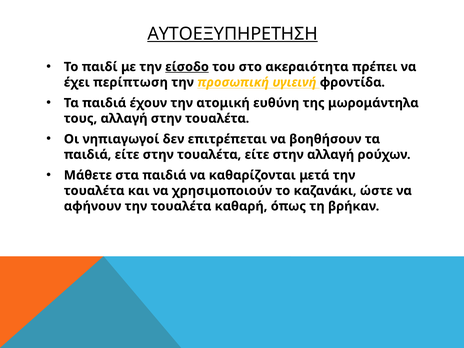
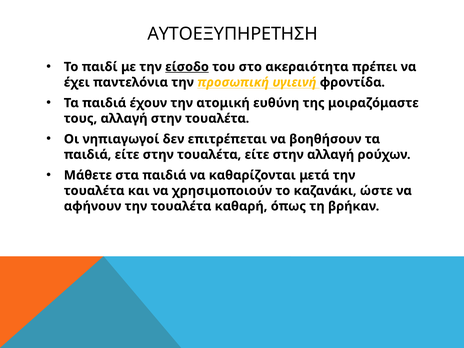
ΑΥΤΟΕΞΥΠΗΡΕΤΗΣΗ underline: present -> none
περίπτωση: περίπτωση -> παντελόνια
μωρομάντηλα: μωρομάντηλα -> μοιραζόμαστε
